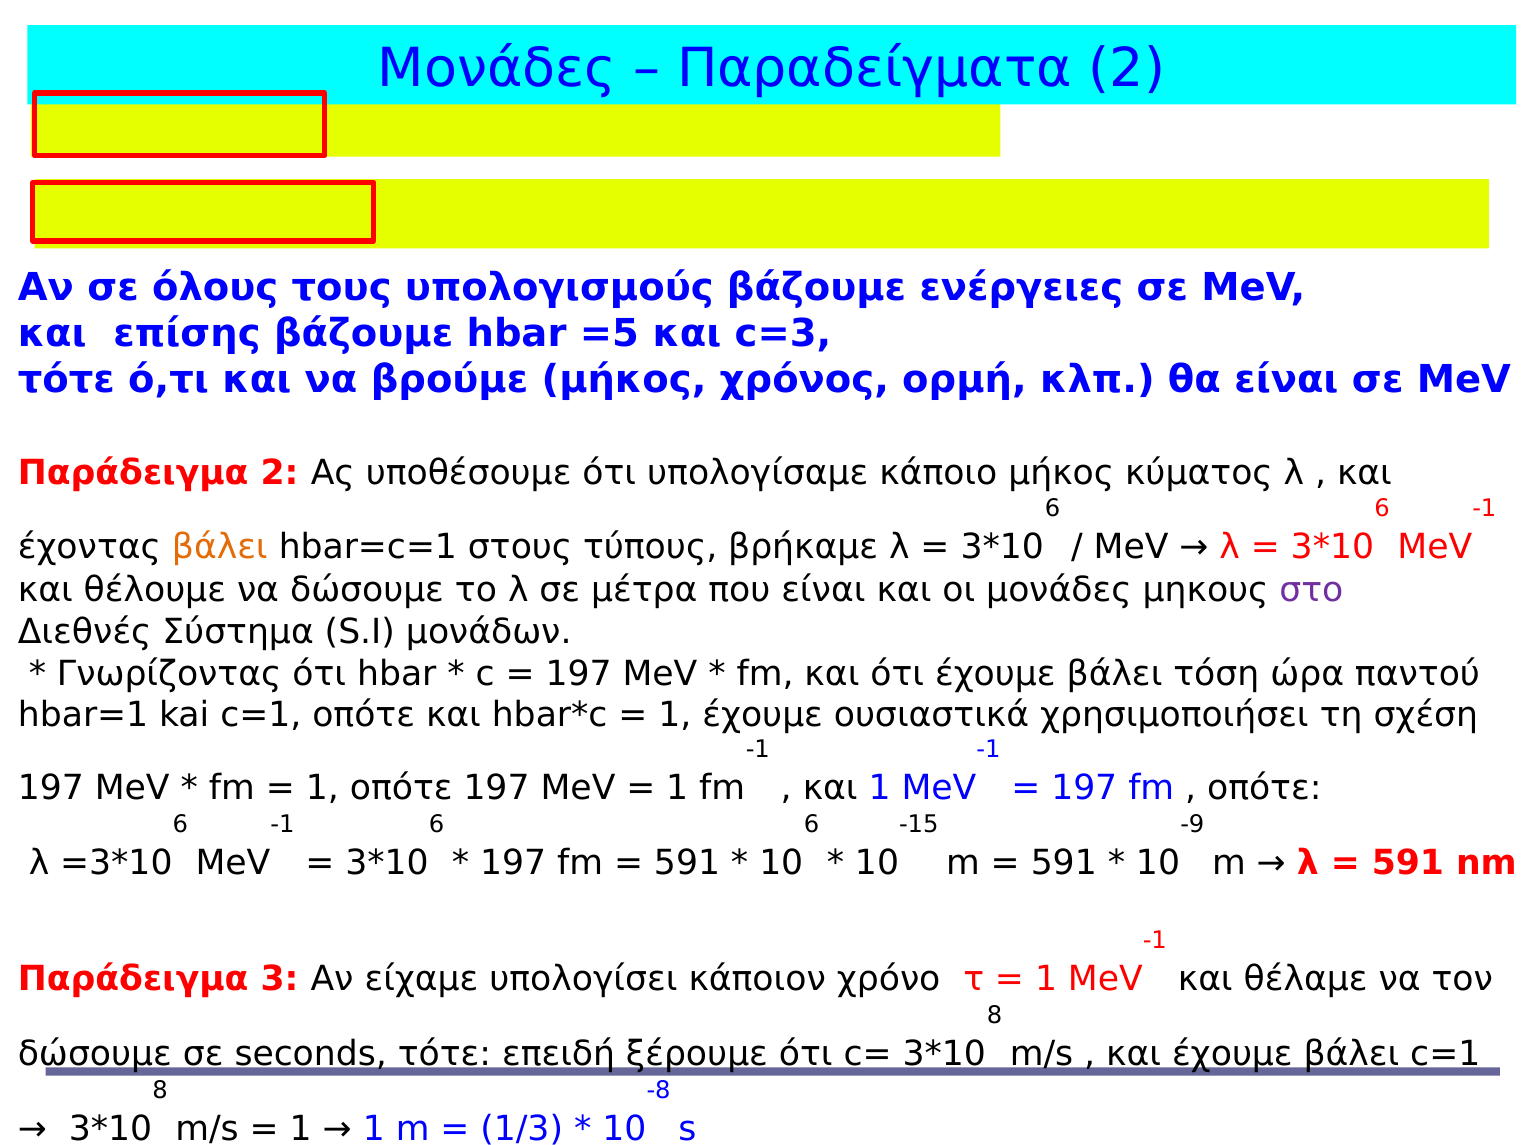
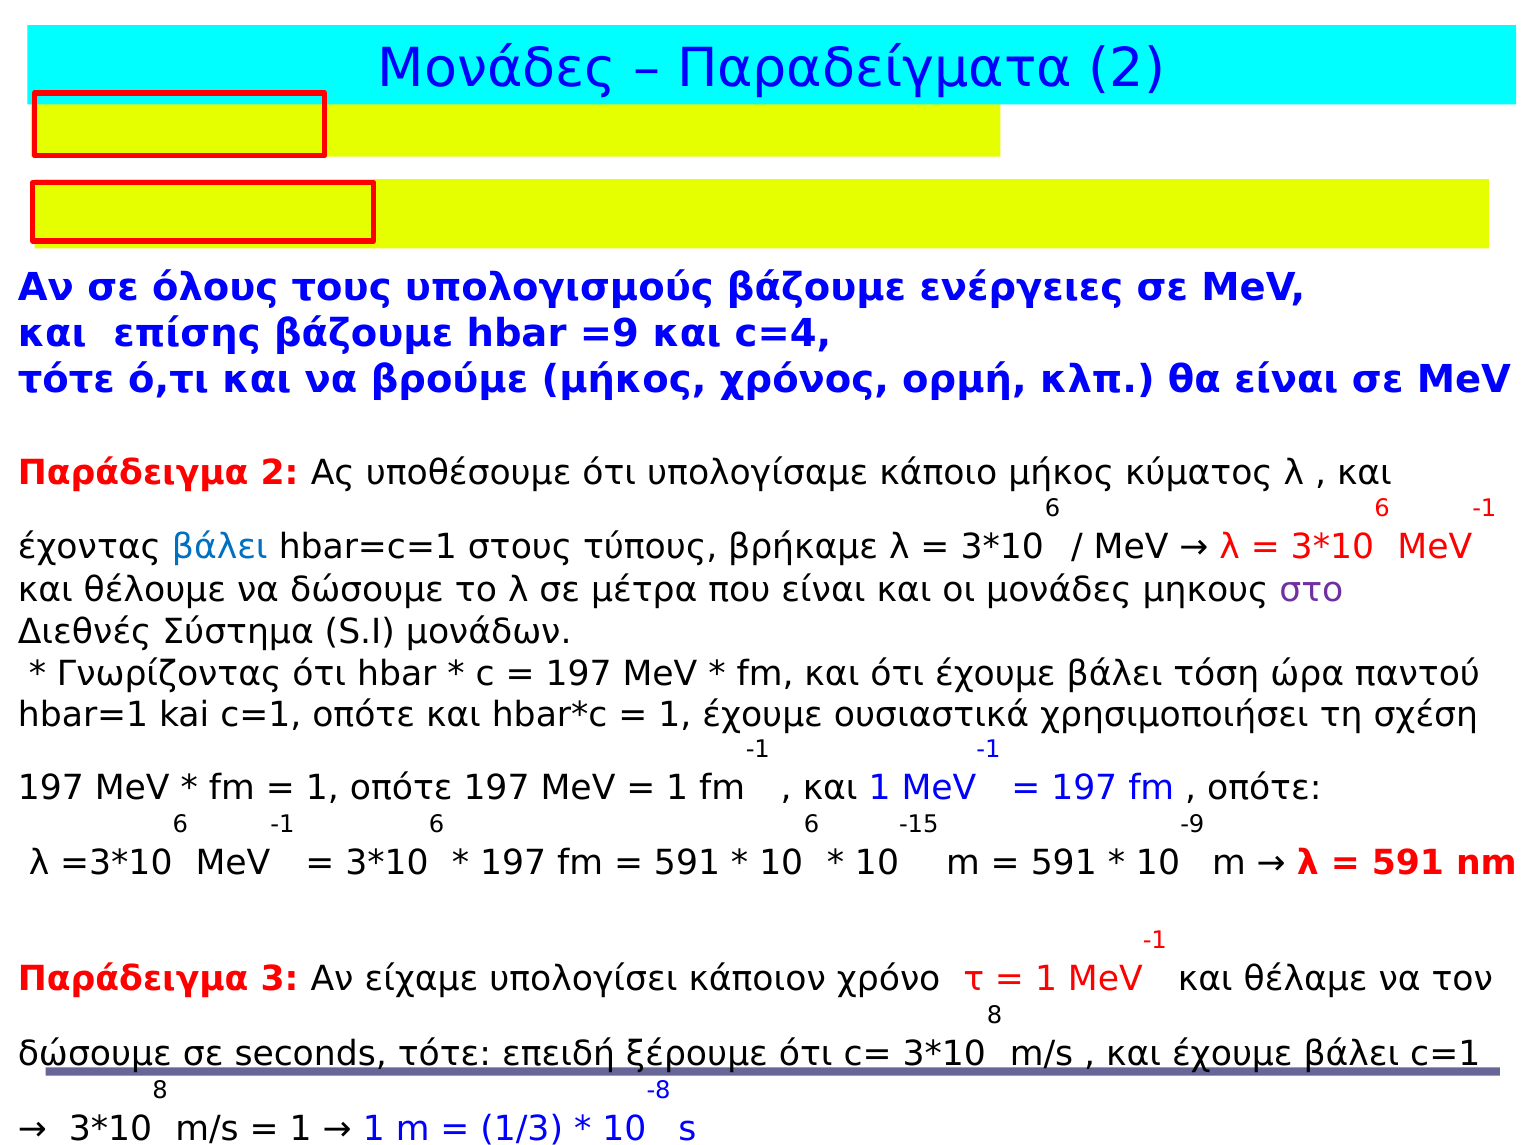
=5: =5 -> =9
c=3: c=3 -> c=4
βάλει at (220, 548) colour: orange -> blue
